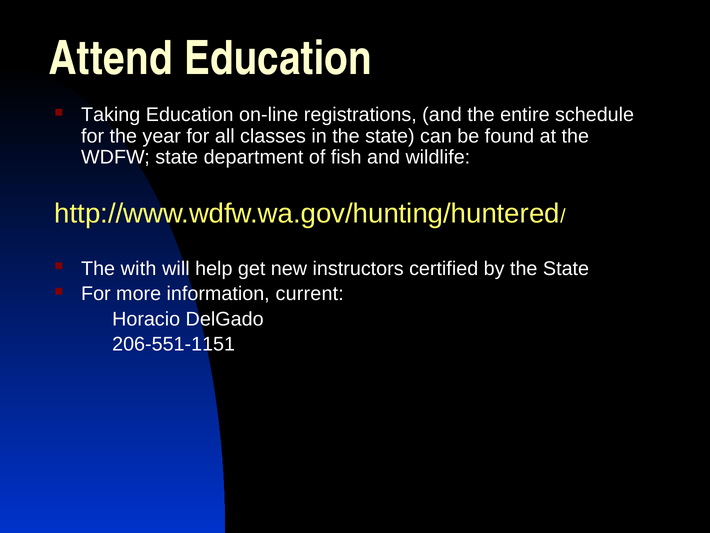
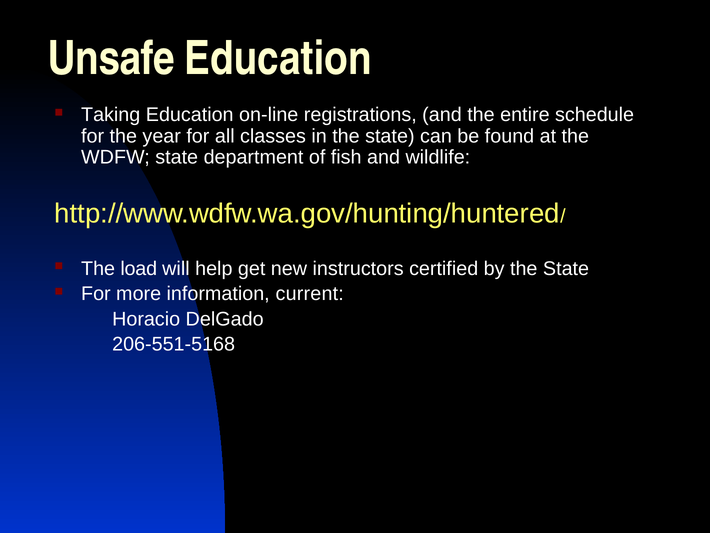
Attend: Attend -> Unsafe
with: with -> load
206-551-1151: 206-551-1151 -> 206-551-5168
